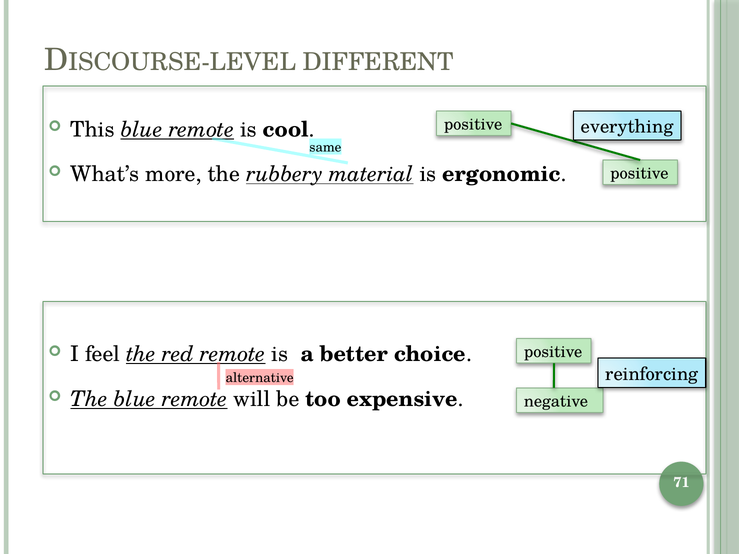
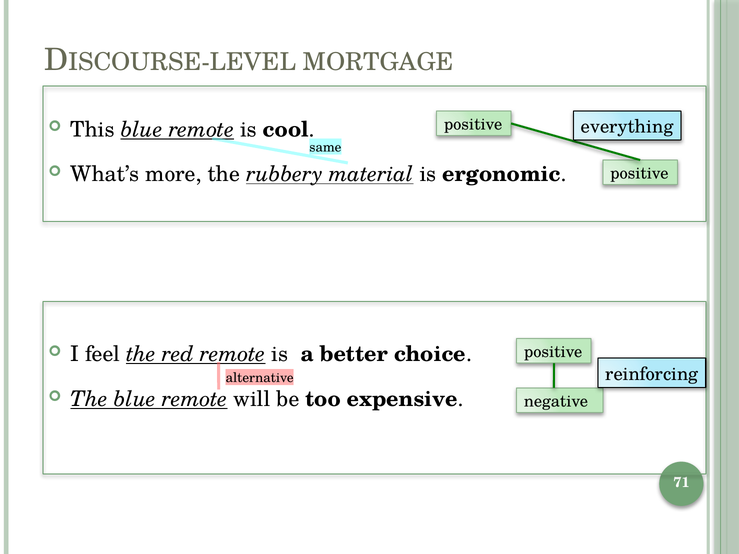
DIFFERENT: DIFFERENT -> MORTGAGE
